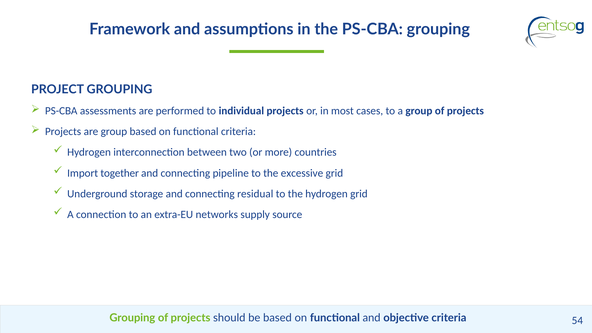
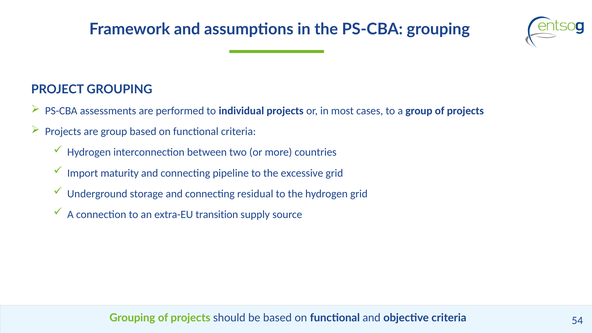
together: together -> maturity
networks: networks -> transition
